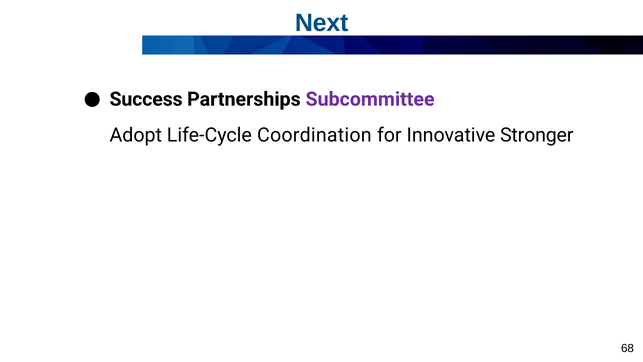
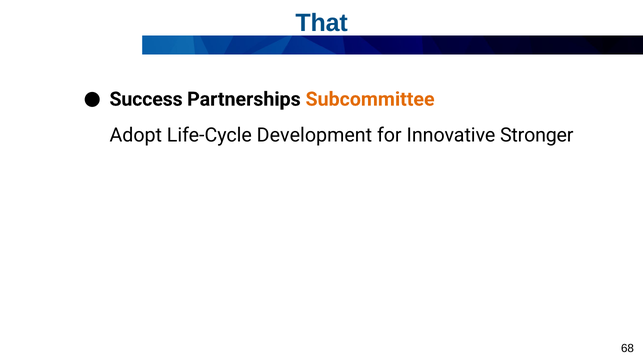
Next: Next -> That
Subcommittee colour: purple -> orange
Coordination: Coordination -> Development
